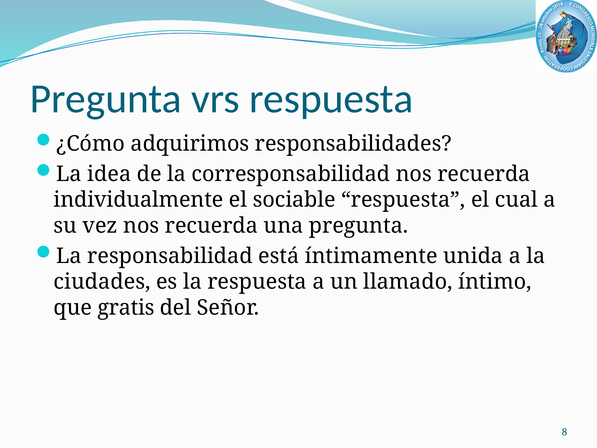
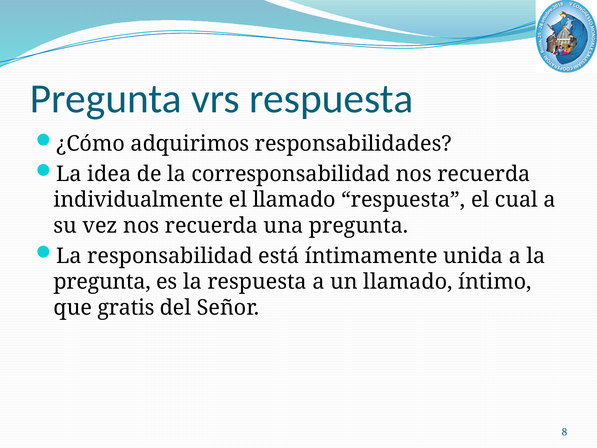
el sociable: sociable -> llamado
ciudades at (102, 282): ciudades -> pregunta
